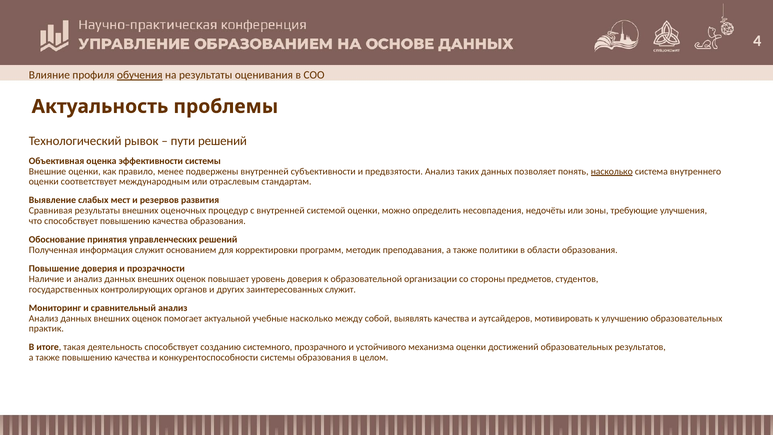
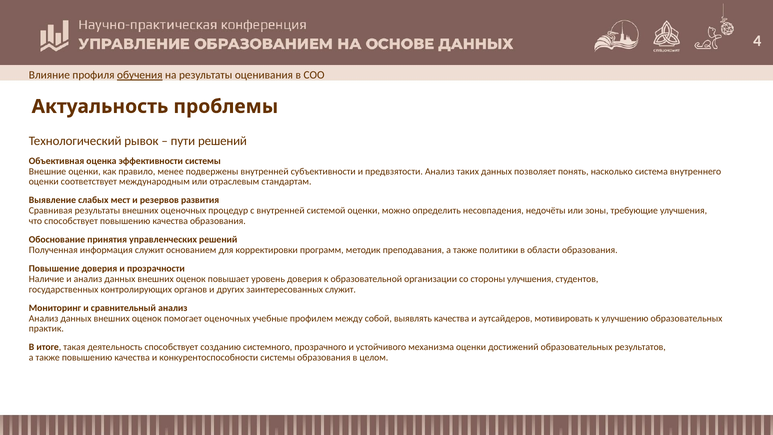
насколько at (612, 171) underline: present -> none
стороны предметов: предметов -> улучшения
помогает актуальной: актуальной -> оценочных
учебные насколько: насколько -> профилем
